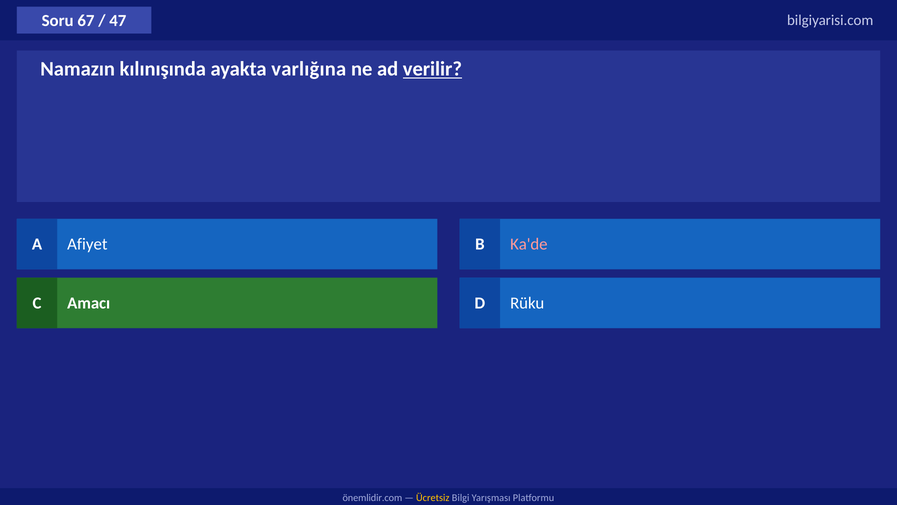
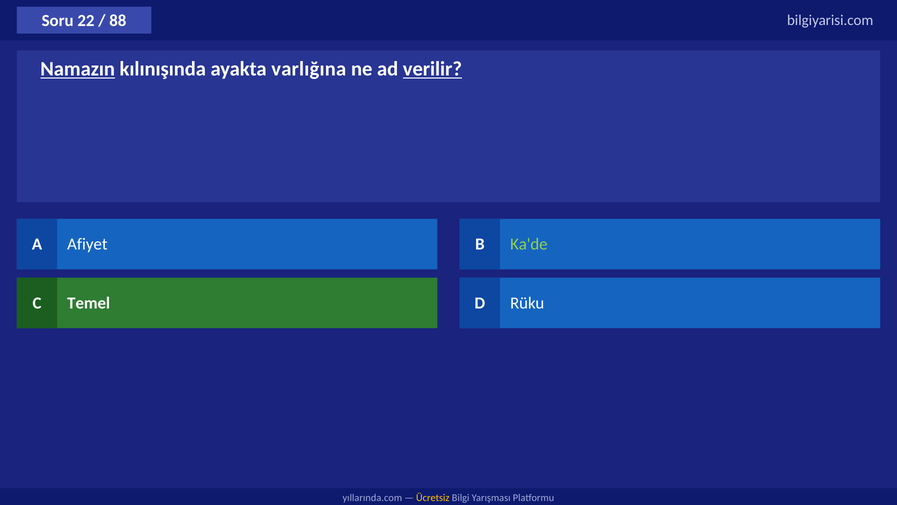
67: 67 -> 22
47: 47 -> 88
Namazın underline: none -> present
Ka'de colour: pink -> light green
Amacı: Amacı -> Temel
önemlidir.com: önemlidir.com -> yıllarında.com
